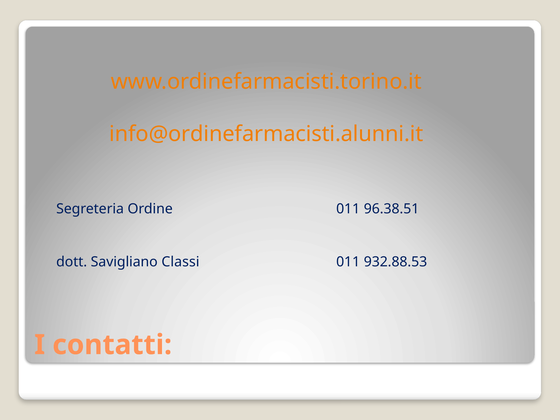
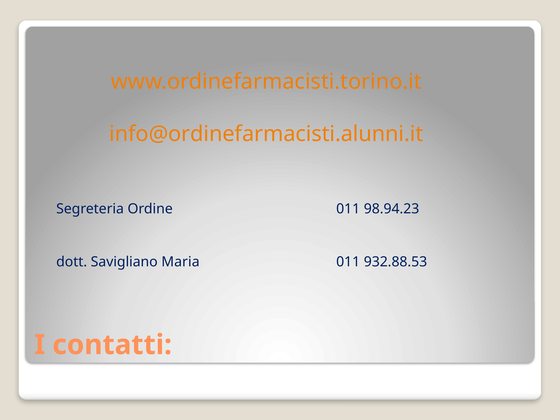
96.38.51: 96.38.51 -> 98.94.23
Classi: Classi -> Maria
